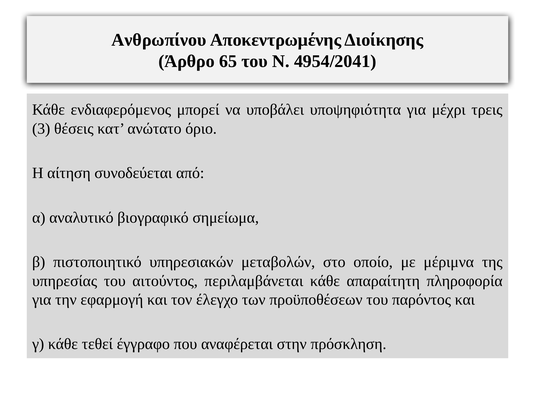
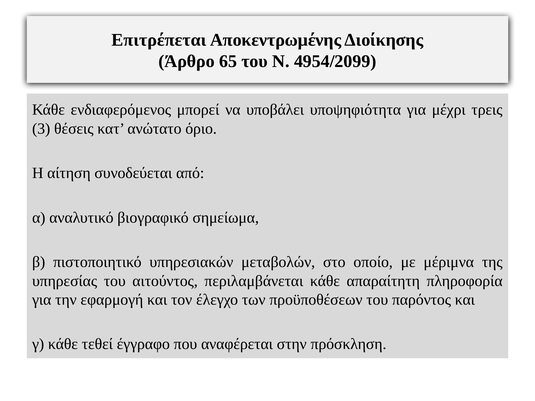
Ανθρωπίνου: Ανθρωπίνου -> Επιτρέπεται
4954/2041: 4954/2041 -> 4954/2099
